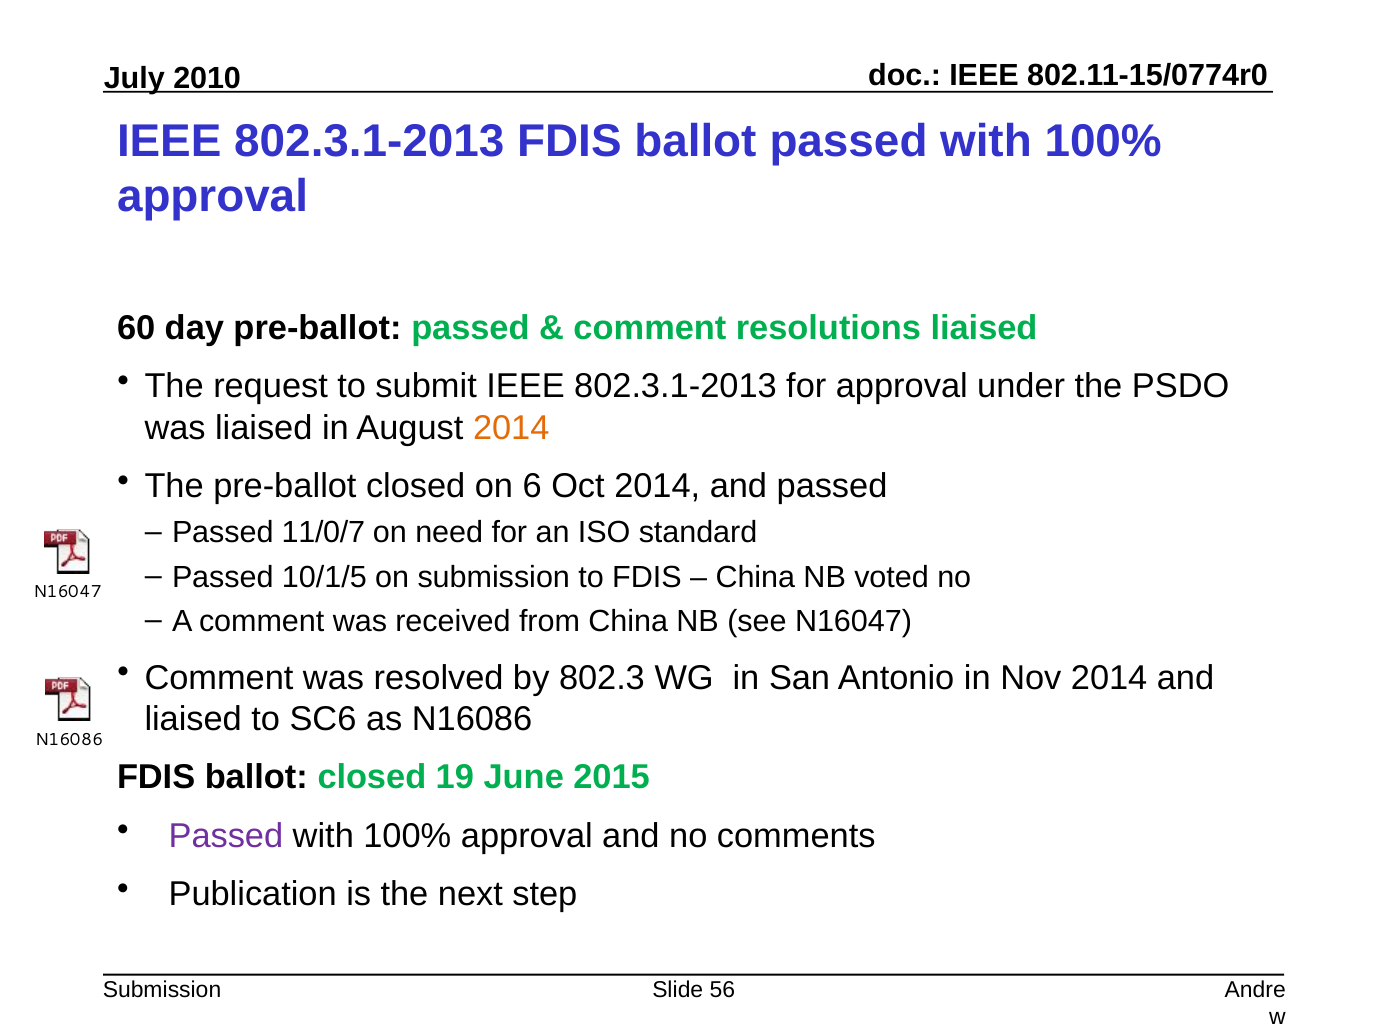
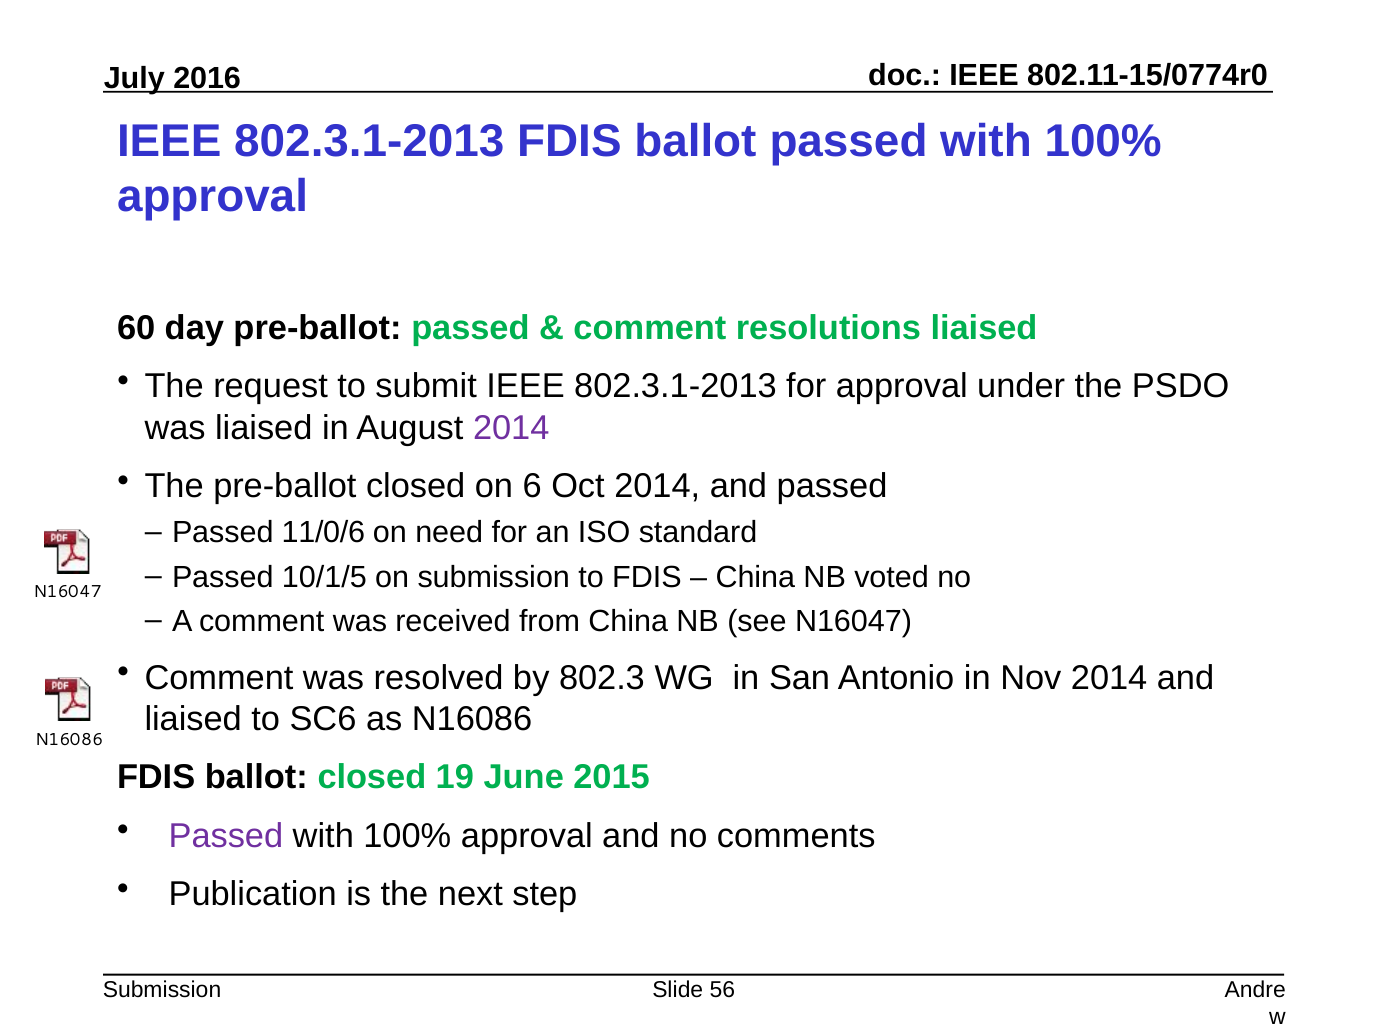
2010: 2010 -> 2016
2014 at (511, 428) colour: orange -> purple
11/0/7: 11/0/7 -> 11/0/6
